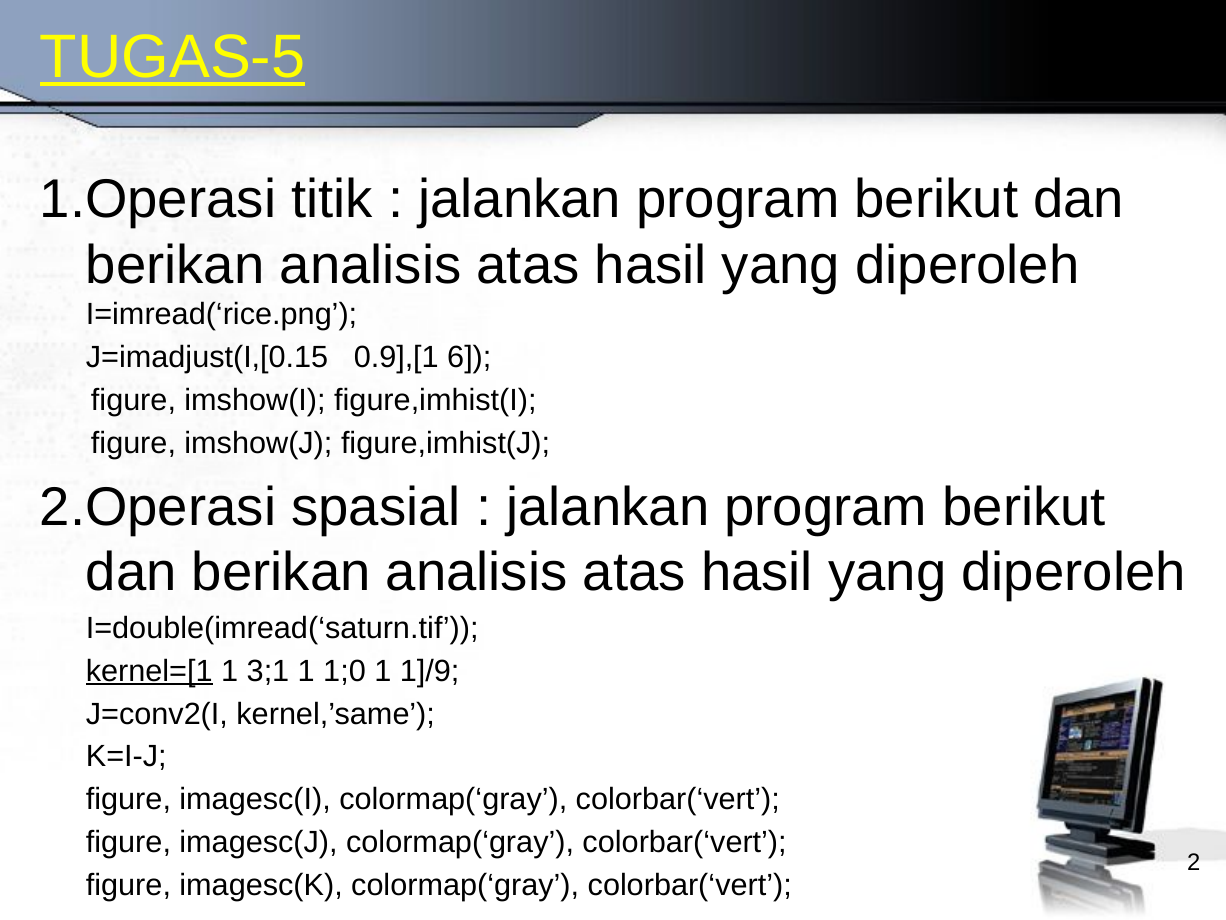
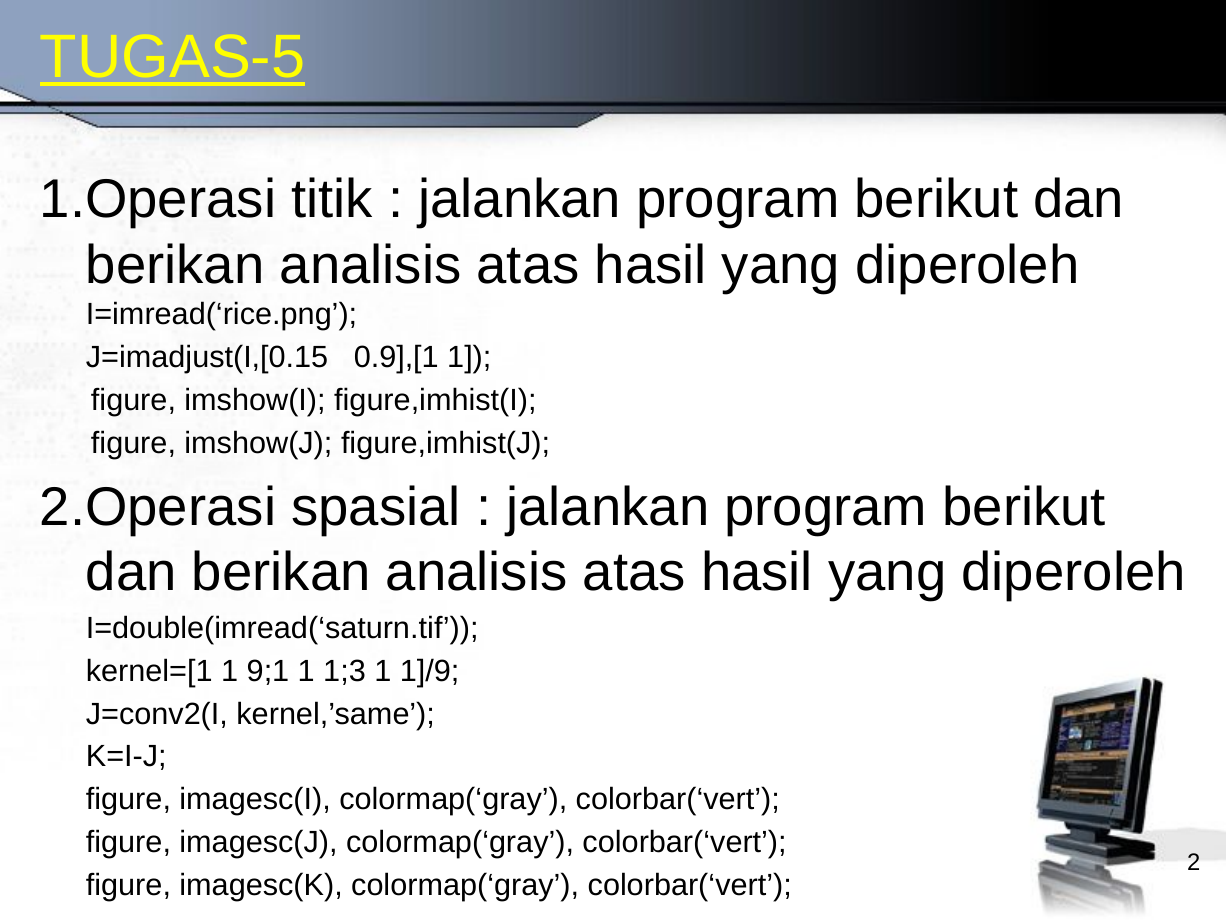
0.9],[1 6: 6 -> 1
kernel=[1 underline: present -> none
3;1: 3;1 -> 9;1
1;0: 1;0 -> 1;3
